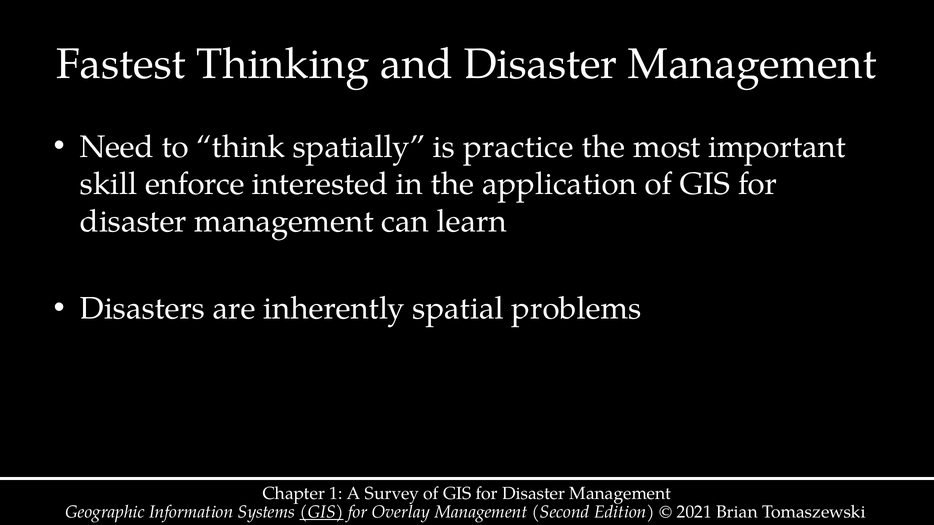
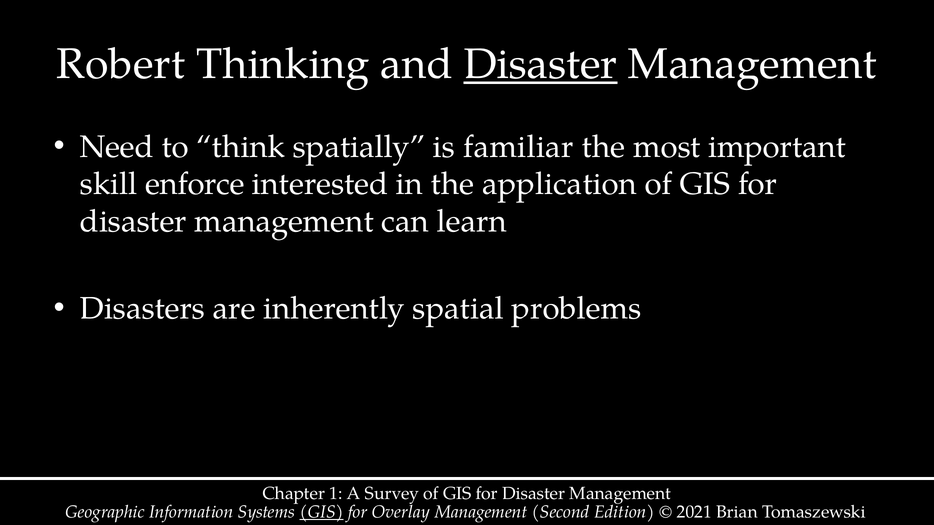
Fastest: Fastest -> Robert
Disaster at (540, 64) underline: none -> present
practice: practice -> familiar
